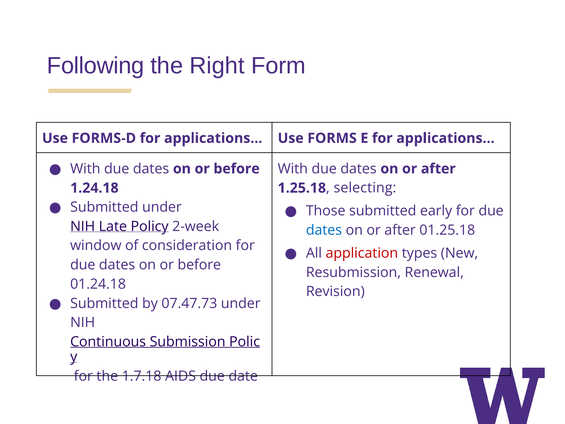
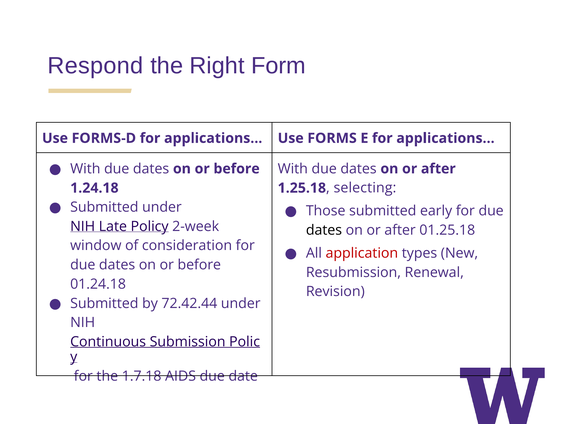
Following: Following -> Respond
dates at (324, 230) colour: blue -> black
07.47.73: 07.47.73 -> 72.42.44
